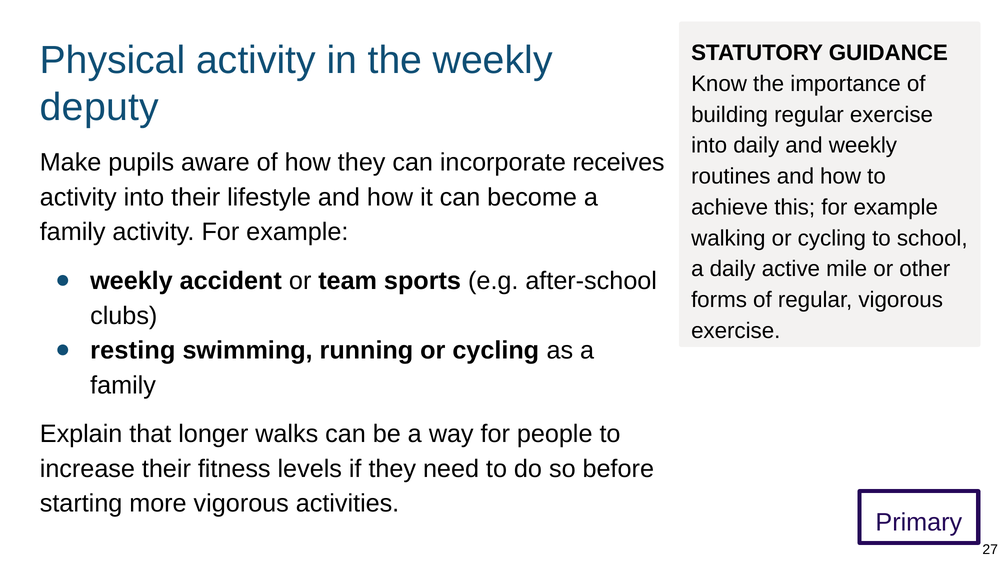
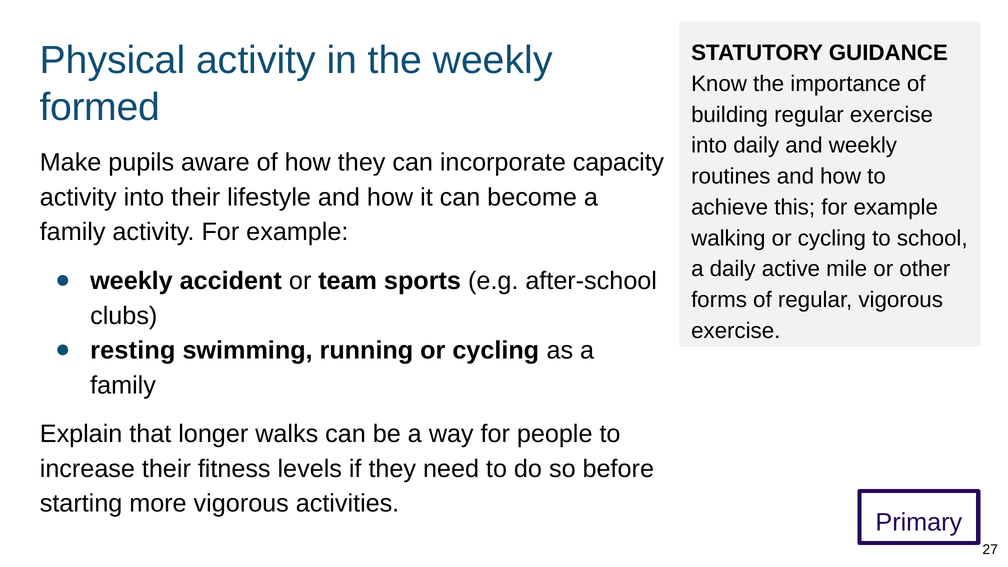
deputy: deputy -> formed
receives: receives -> capacity
